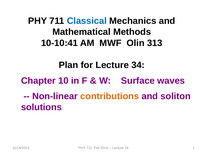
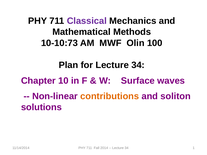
Classical colour: blue -> purple
10-10:41: 10-10:41 -> 10-10:73
313: 313 -> 100
